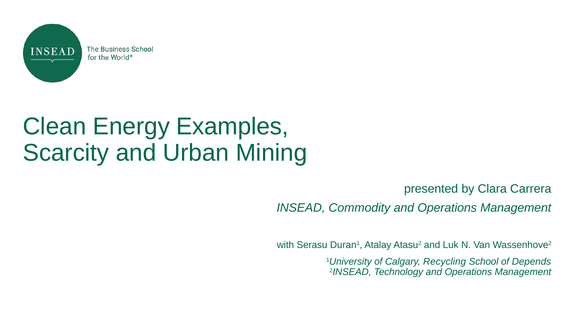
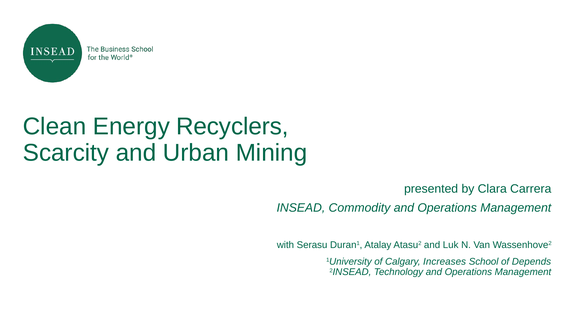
Examples: Examples -> Recyclers
Recycling: Recycling -> Increases
